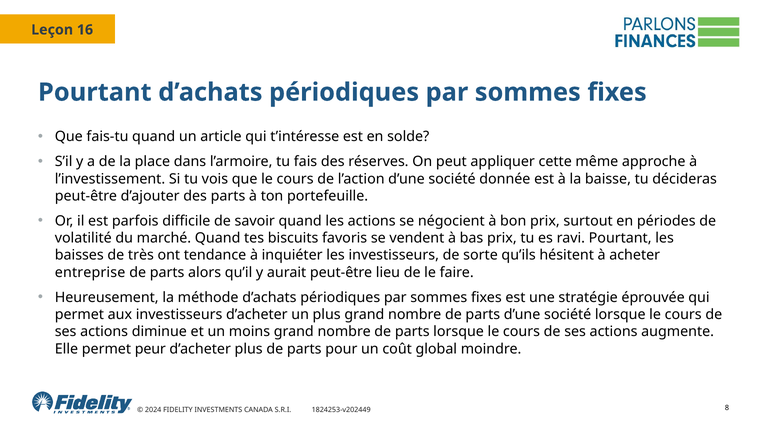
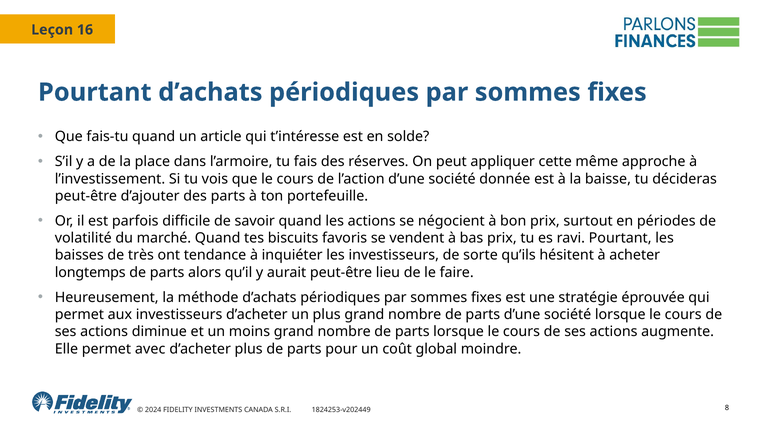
entreprise: entreprise -> longtemps
peur: peur -> avec
